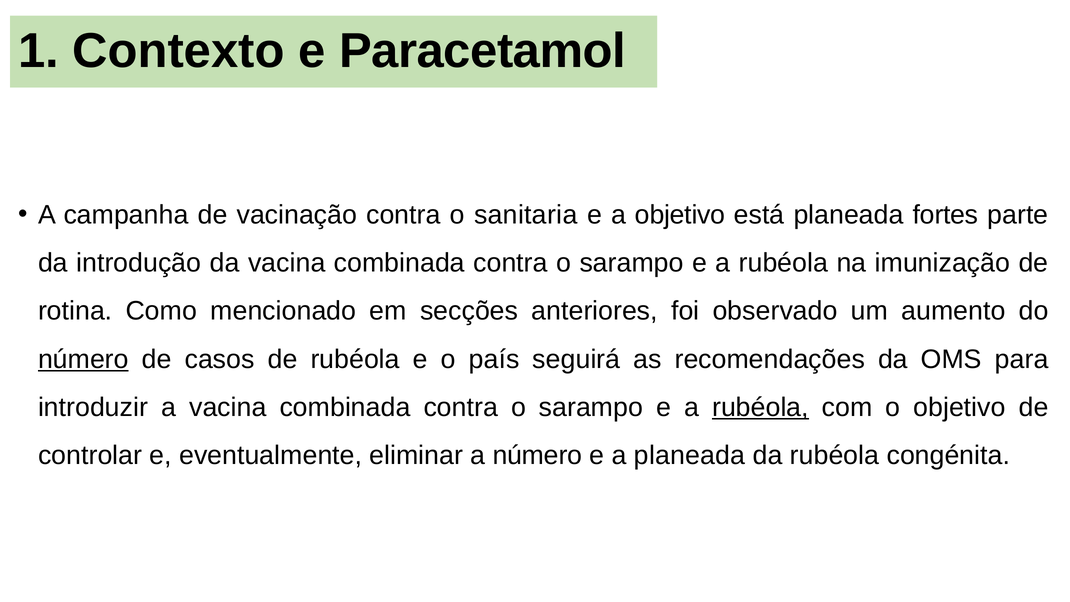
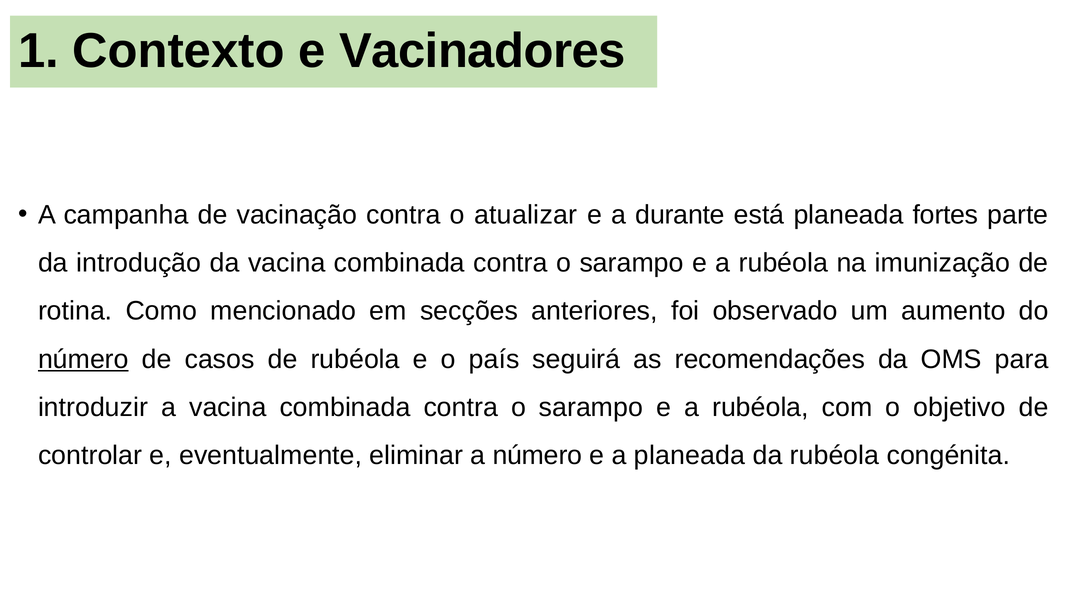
Paracetamol: Paracetamol -> Vacinadores
sanitaria: sanitaria -> atualizar
a objetivo: objetivo -> durante
rubéola at (760, 407) underline: present -> none
